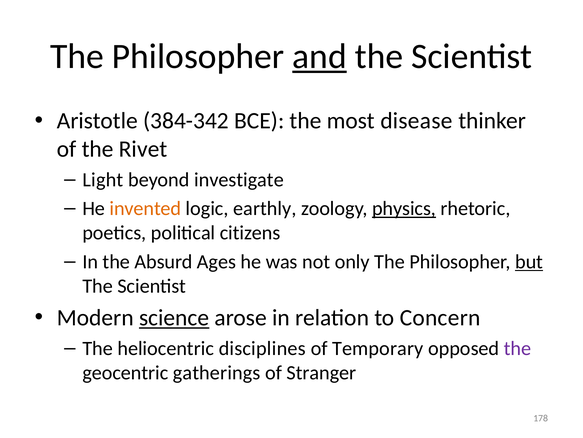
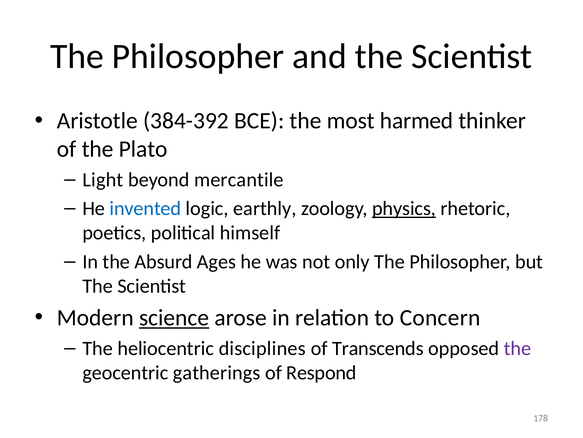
and underline: present -> none
384-342: 384-342 -> 384-392
disease: disease -> harmed
Rivet: Rivet -> Plato
investigate: investigate -> mercantile
invented colour: orange -> blue
citizens: citizens -> himself
but underline: present -> none
Temporary: Temporary -> Transcends
Stranger: Stranger -> Respond
